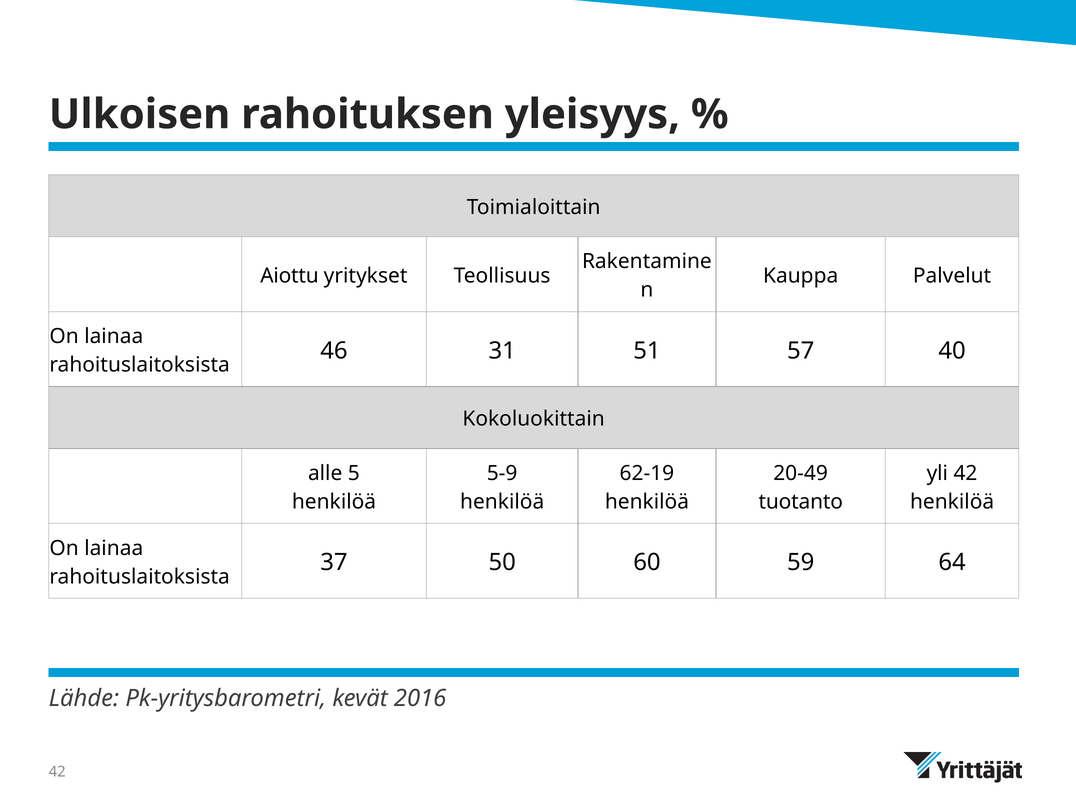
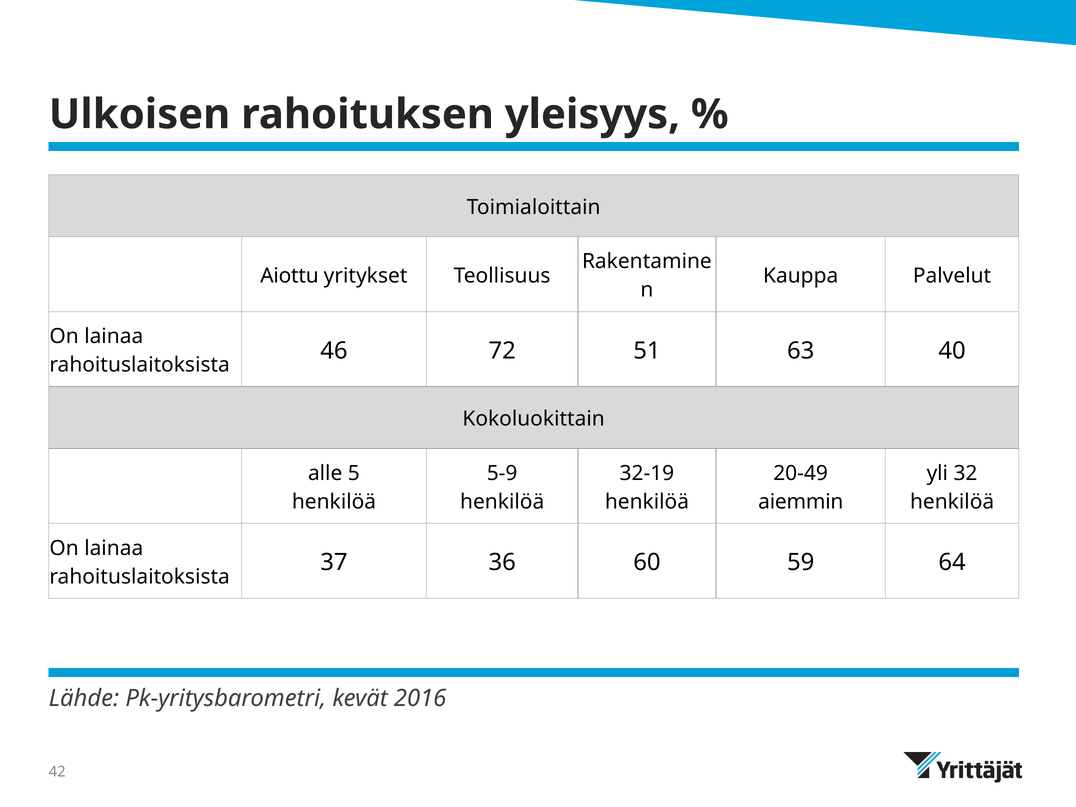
31: 31 -> 72
57: 57 -> 63
62-19: 62-19 -> 32-19
yli 42: 42 -> 32
tuotanto: tuotanto -> aiemmin
50: 50 -> 36
